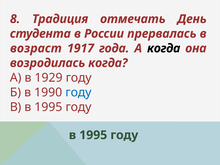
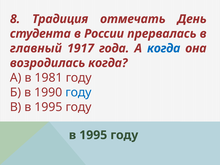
возраст: возраст -> главный
когда at (164, 48) colour: black -> blue
1929: 1929 -> 1981
